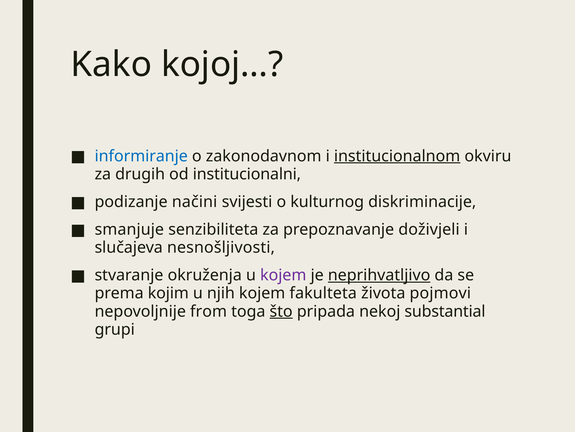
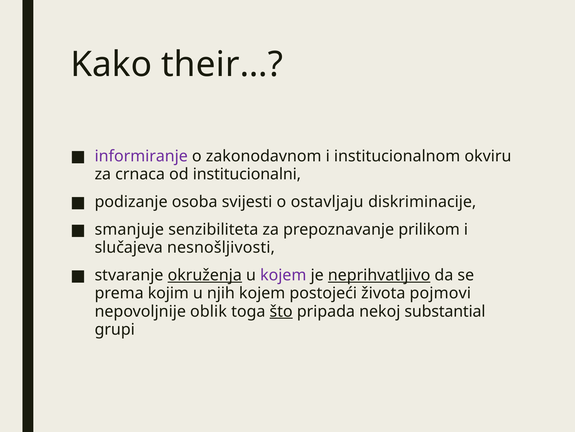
kojoj…: kojoj… -> their…
informiranje colour: blue -> purple
institucionalnom underline: present -> none
drugih: drugih -> crnaca
načini: načini -> osoba
kulturnog: kulturnog -> ostavljaju
doživjeli: doživjeli -> prilikom
okruženja underline: none -> present
fakulteta: fakulteta -> postojeći
from: from -> oblik
